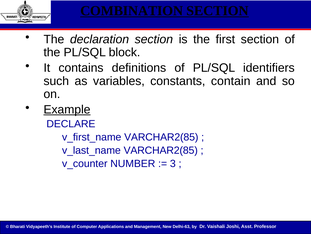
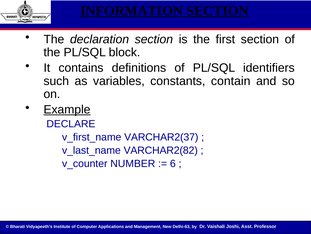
COMBINATION: COMBINATION -> INFORMATION
v_first_name VARCHAR2(85: VARCHAR2(85 -> VARCHAR2(37
v_last_name VARCHAR2(85: VARCHAR2(85 -> VARCHAR2(82
3: 3 -> 6
